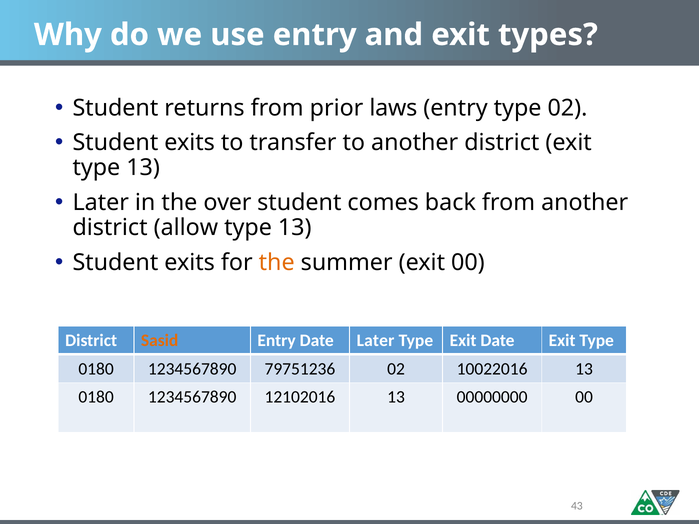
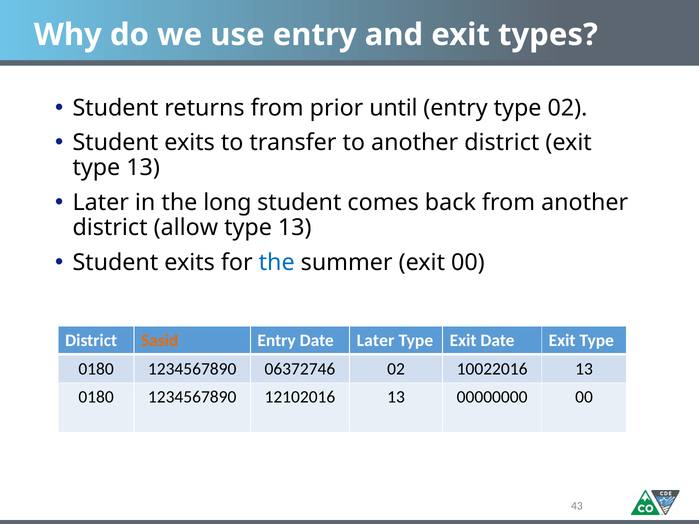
laws: laws -> until
over: over -> long
the at (277, 263) colour: orange -> blue
79751236: 79751236 -> 06372746
